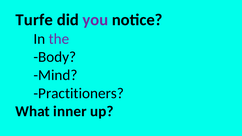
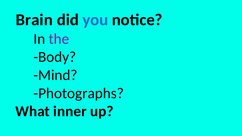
Turfe: Turfe -> Brain
you colour: purple -> blue
Practitioners: Practitioners -> Photographs
